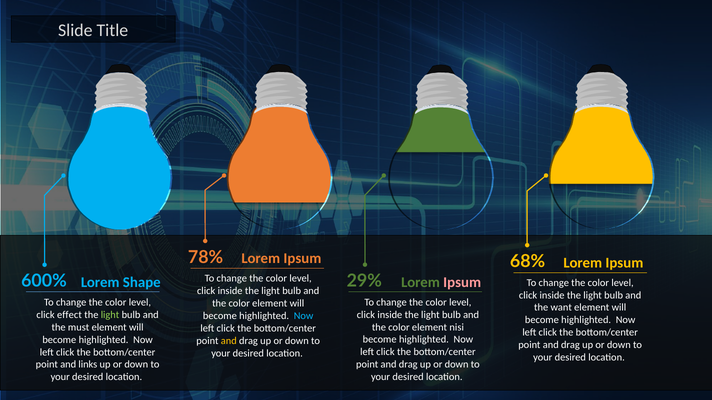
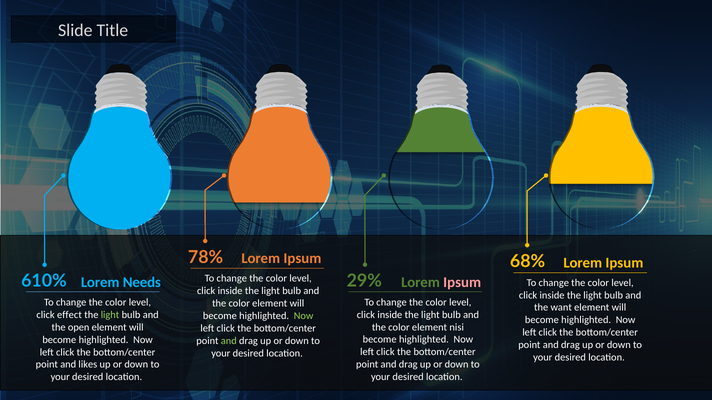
600%: 600% -> 610%
Shape: Shape -> Needs
Now at (304, 316) colour: light blue -> light green
must: must -> open
and at (229, 341) colour: yellow -> light green
links: links -> likes
